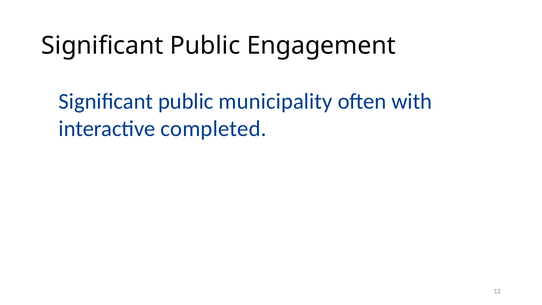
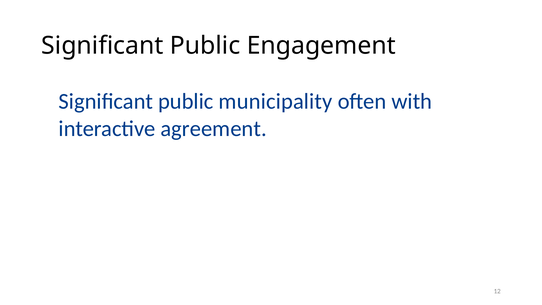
completed: completed -> agreement
